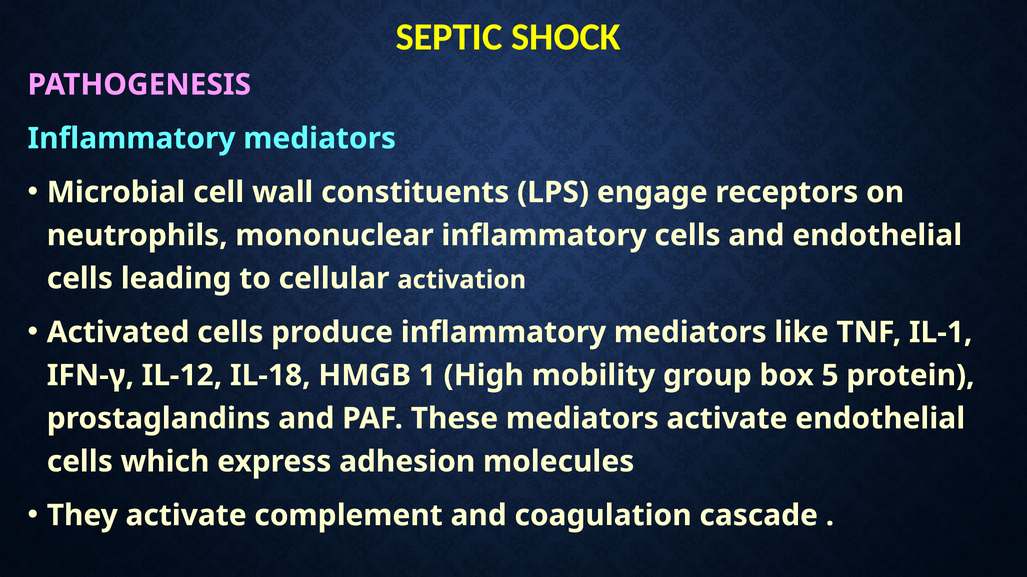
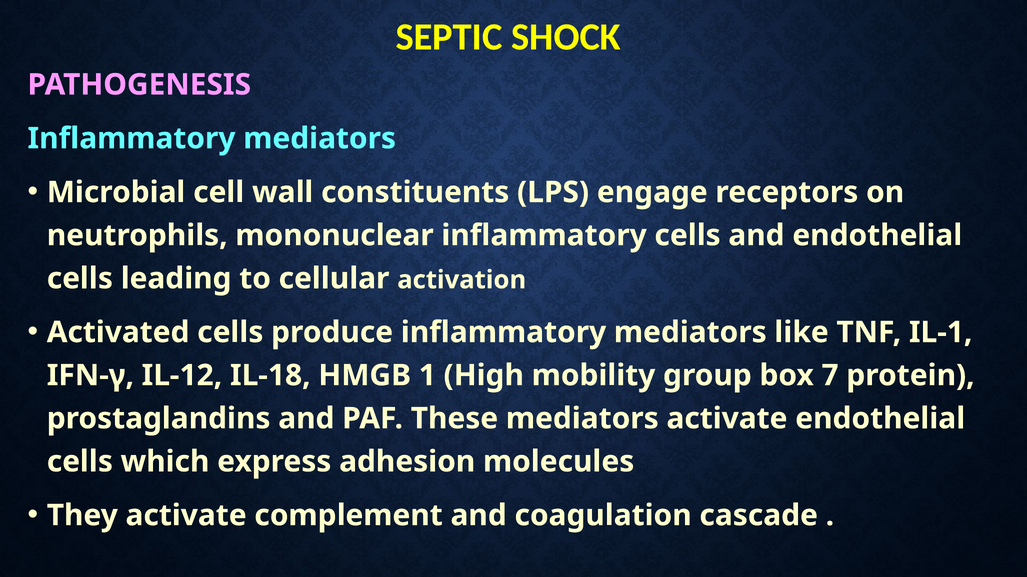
5: 5 -> 7
